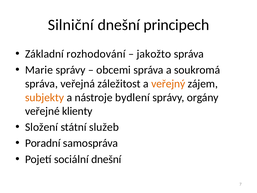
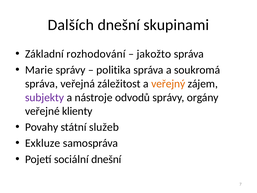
Silniční: Silniční -> Dalších
principech: principech -> skupinami
obcemi: obcemi -> politika
subjekty colour: orange -> purple
bydlení: bydlení -> odvodů
Složení: Složení -> Povahy
Poradní: Poradní -> Exkluze
